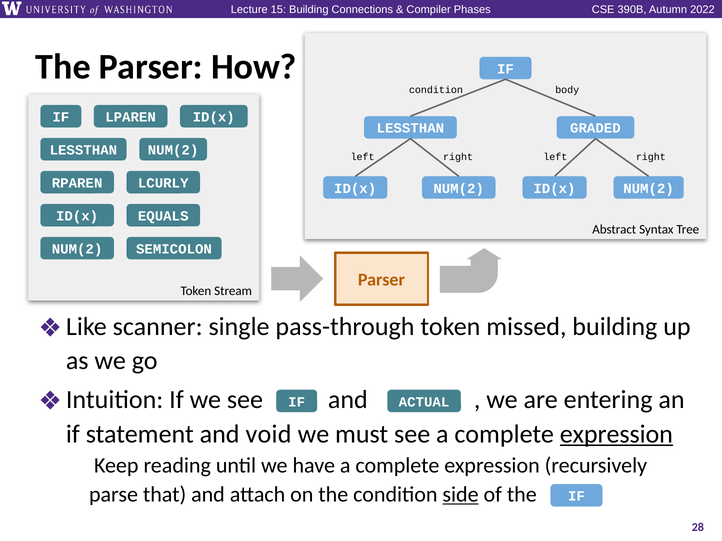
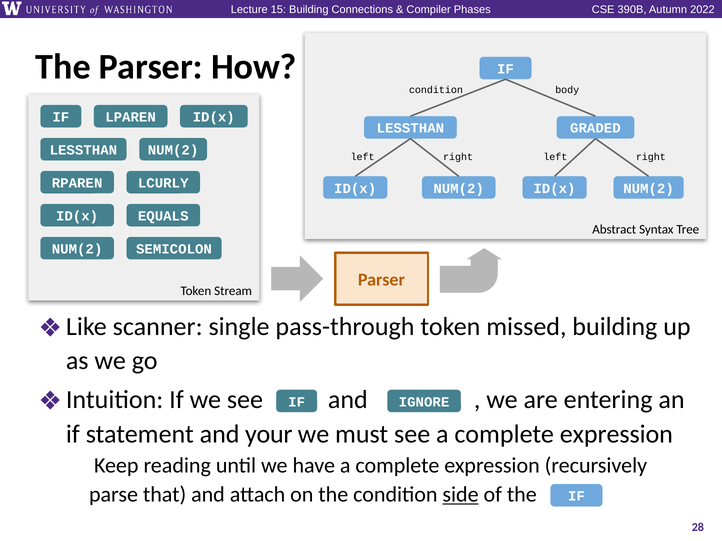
ACTUAL: ACTUAL -> IGNORE
void: void -> your
expression at (616, 434) underline: present -> none
